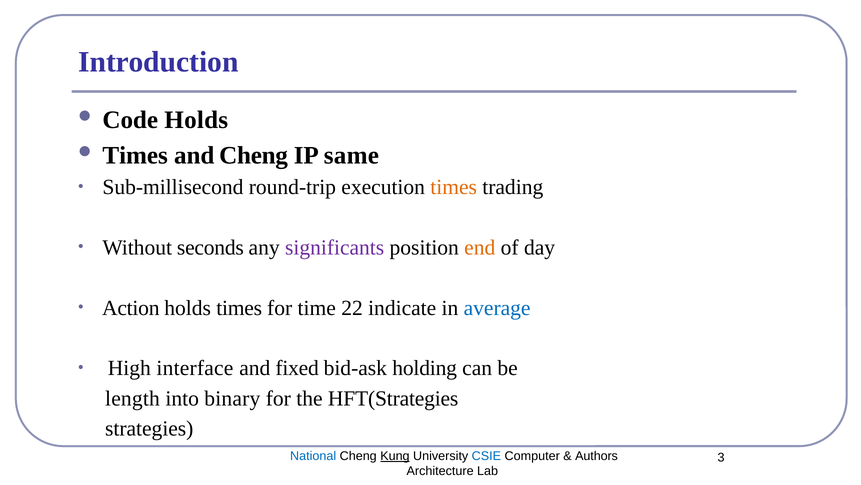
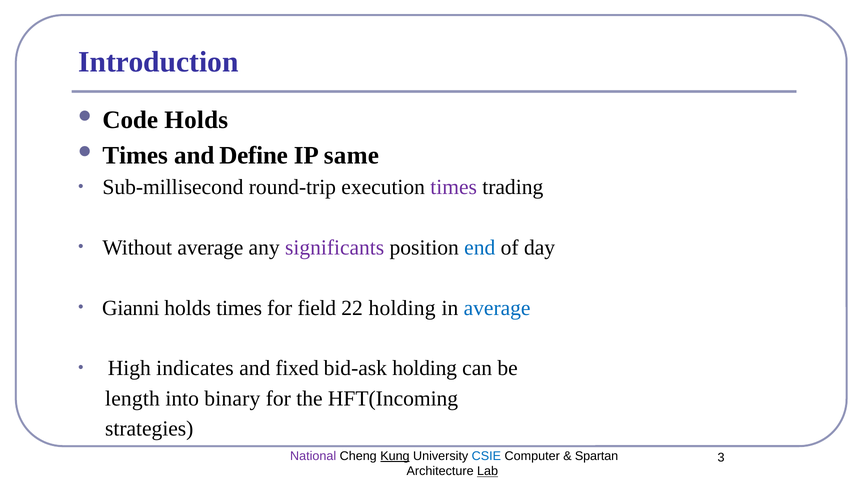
and Cheng: Cheng -> Define
times at (454, 187) colour: orange -> purple
Without seconds: seconds -> average
end colour: orange -> blue
Action: Action -> Gianni
time: time -> field
22 indicate: indicate -> holding
interface: interface -> indicates
HFT(Strategies: HFT(Strategies -> HFT(Incoming
National colour: blue -> purple
Authors: Authors -> Spartan
Lab underline: none -> present
